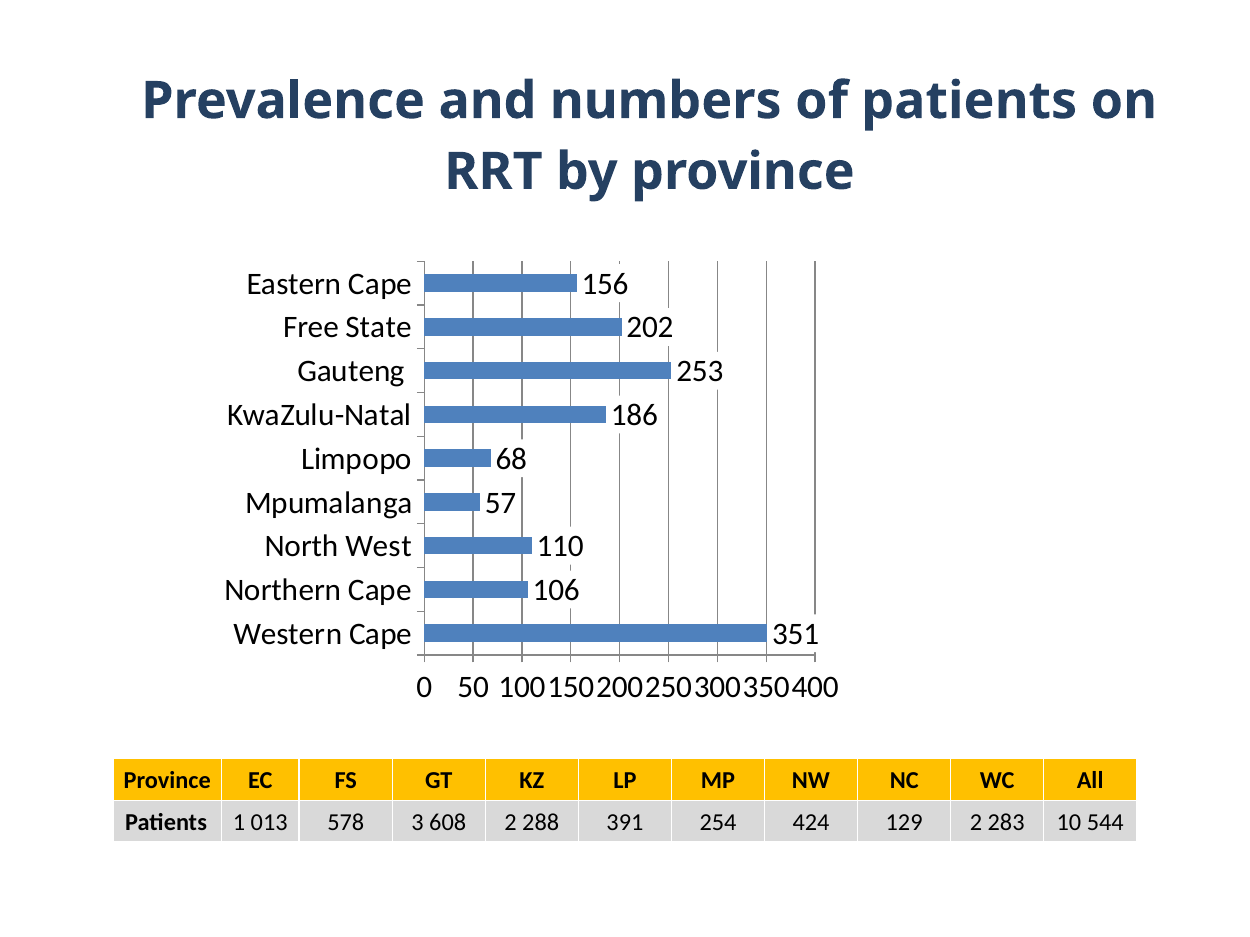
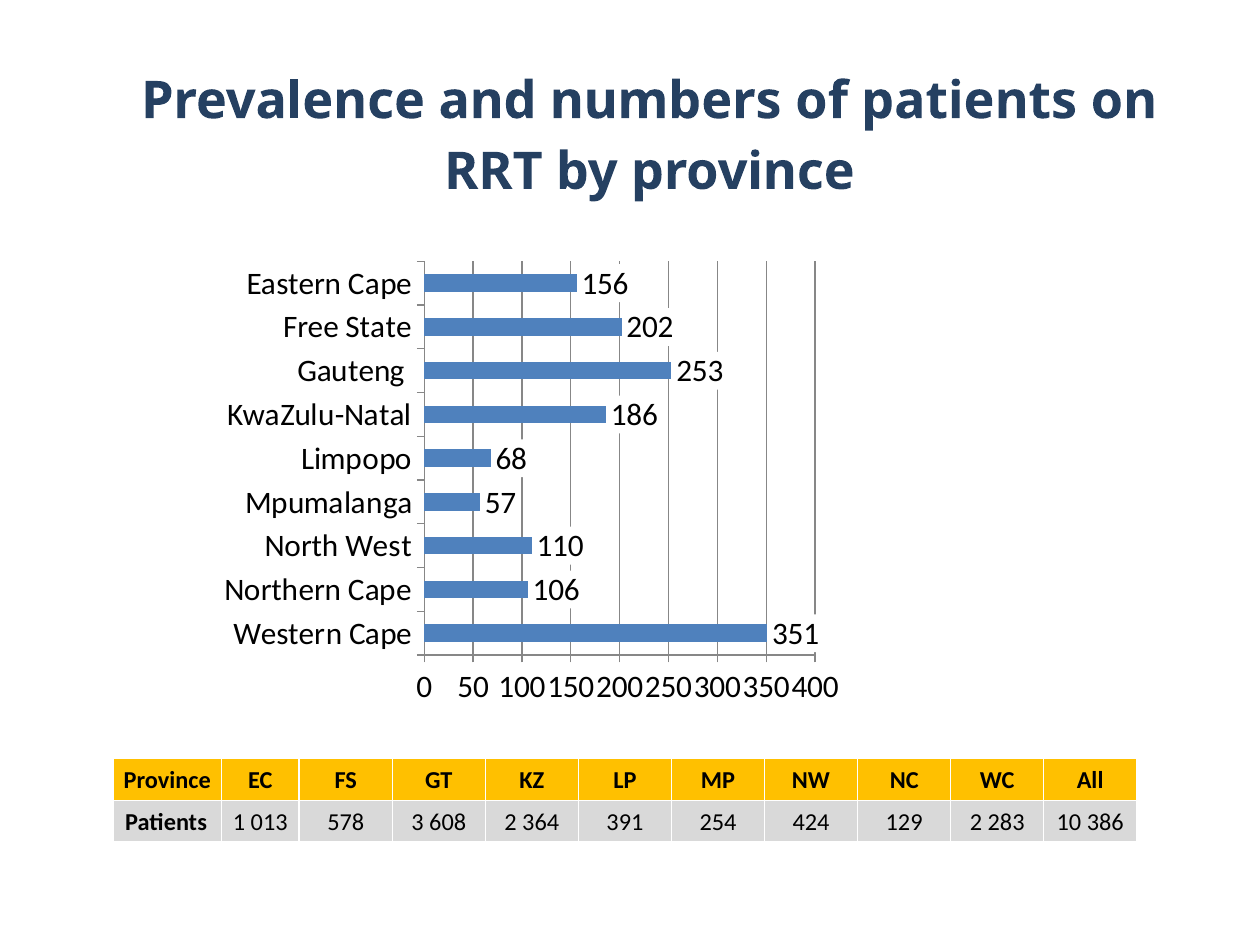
288: 288 -> 364
544: 544 -> 386
